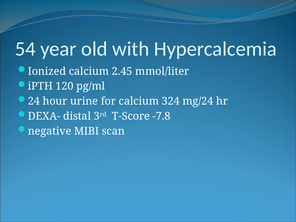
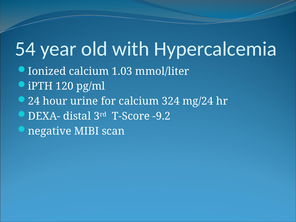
2.45: 2.45 -> 1.03
-7.8: -7.8 -> -9.2
